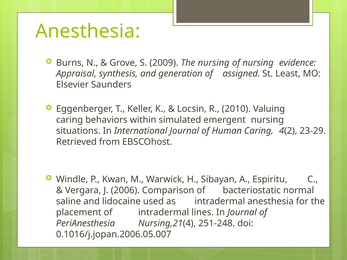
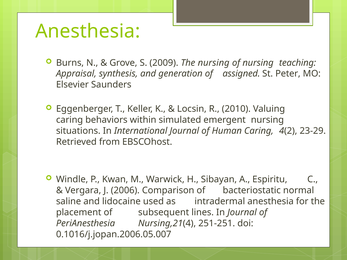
evidence: evidence -> teaching
Least: Least -> Peter
of intradermal: intradermal -> subsequent
251-248: 251-248 -> 251-251
